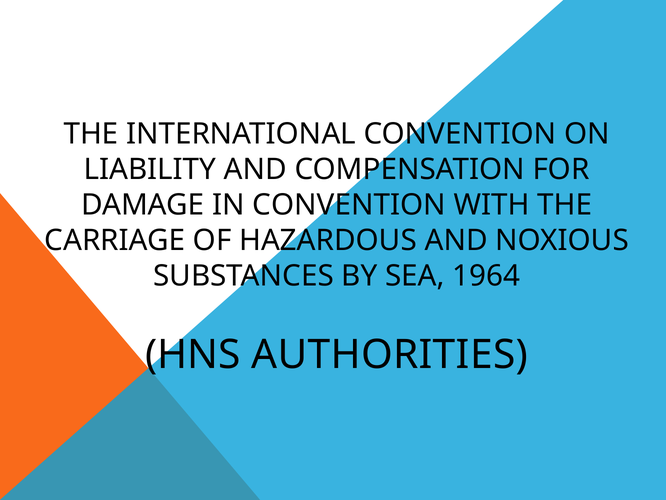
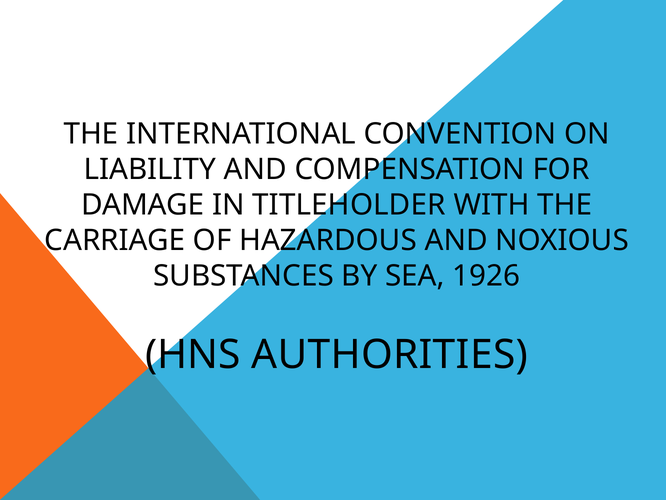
IN CONVENTION: CONVENTION -> TITLEHOLDER
1964: 1964 -> 1926
